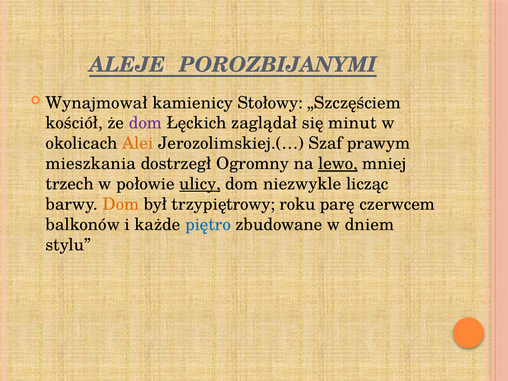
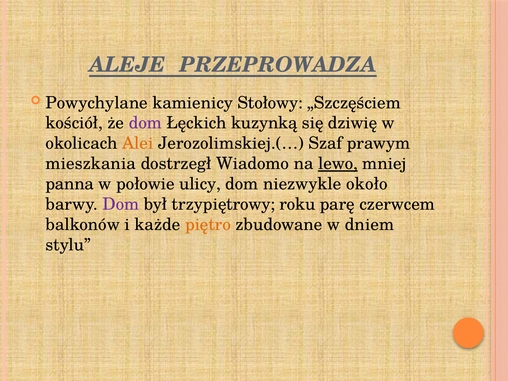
POROZBIJANYMI: POROZBIJANYMI -> PRZEPROWADZA
Wynajmował: Wynajmował -> Powychylane
zaglądał: zaglądał -> kuzynką
minut: minut -> dziwię
Ogromny: Ogromny -> Wiadomo
trzech: trzech -> panna
ulicy underline: present -> none
licząc: licząc -> około
Dom at (121, 204) colour: orange -> purple
piętro colour: blue -> orange
